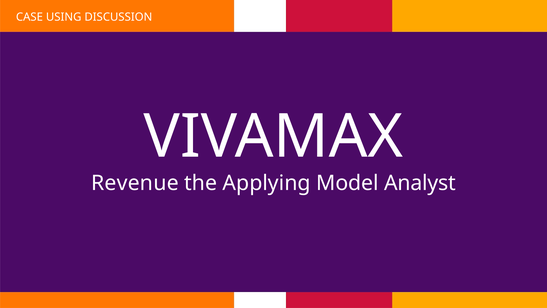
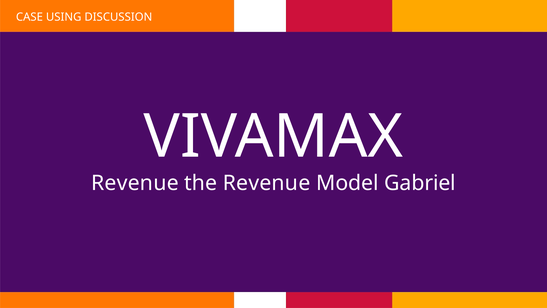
the Applying: Applying -> Revenue
Analyst: Analyst -> Gabriel
